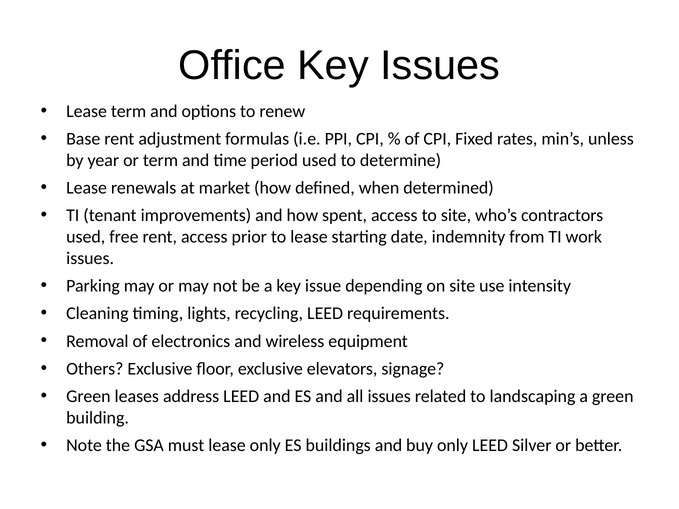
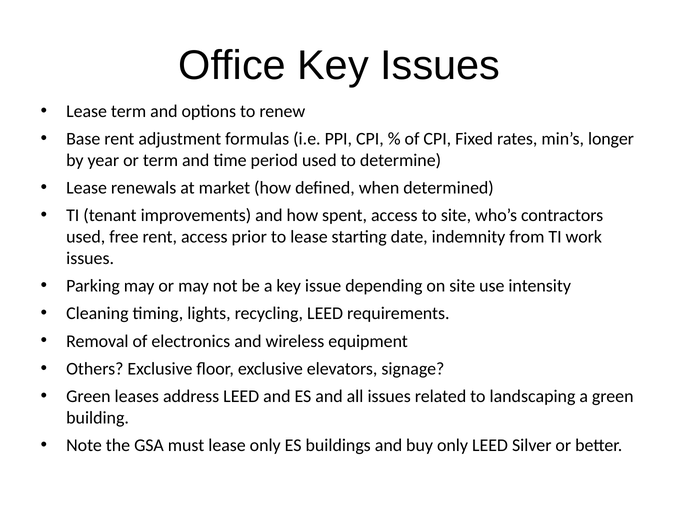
unless: unless -> longer
